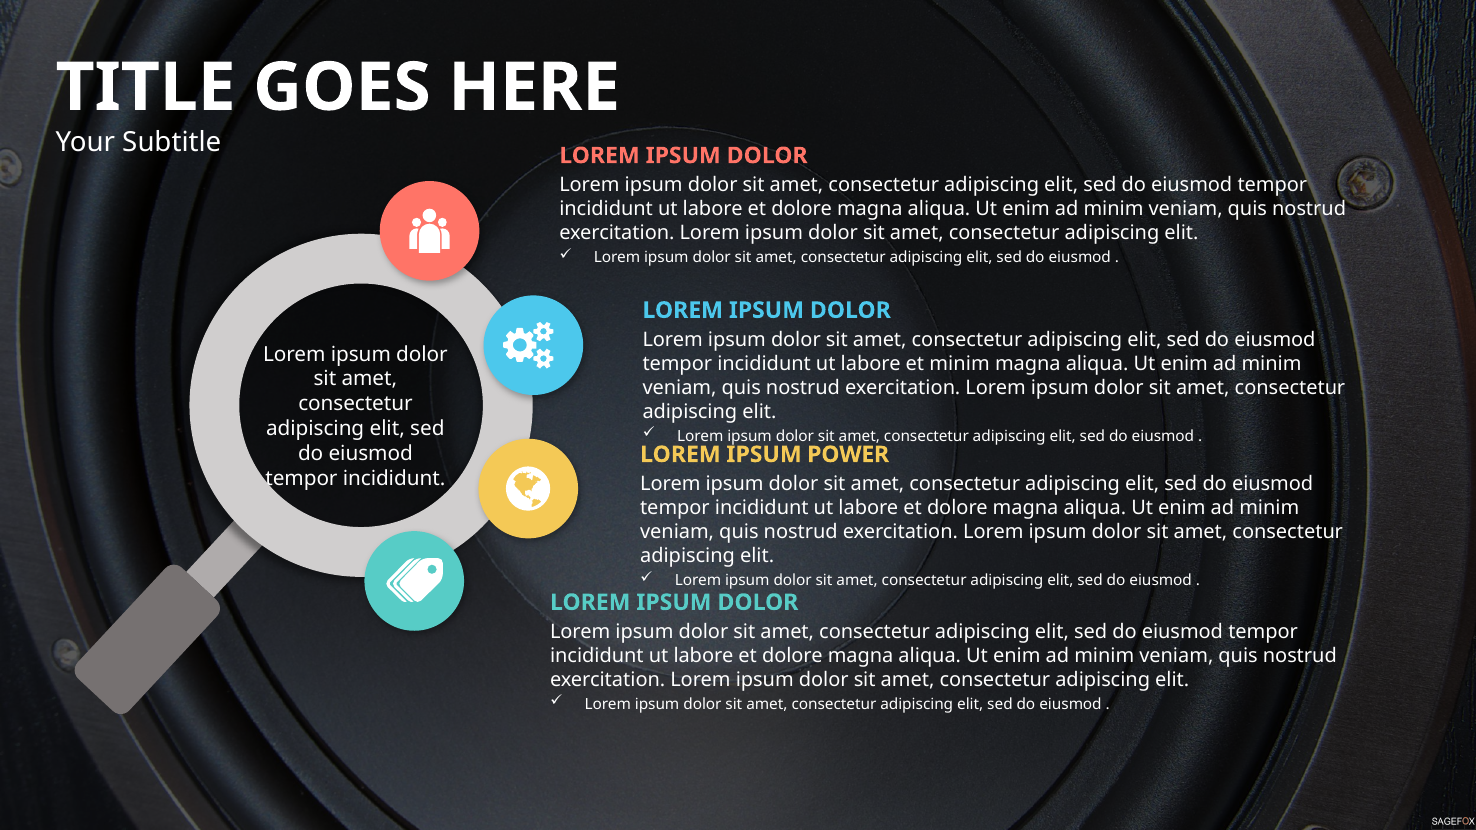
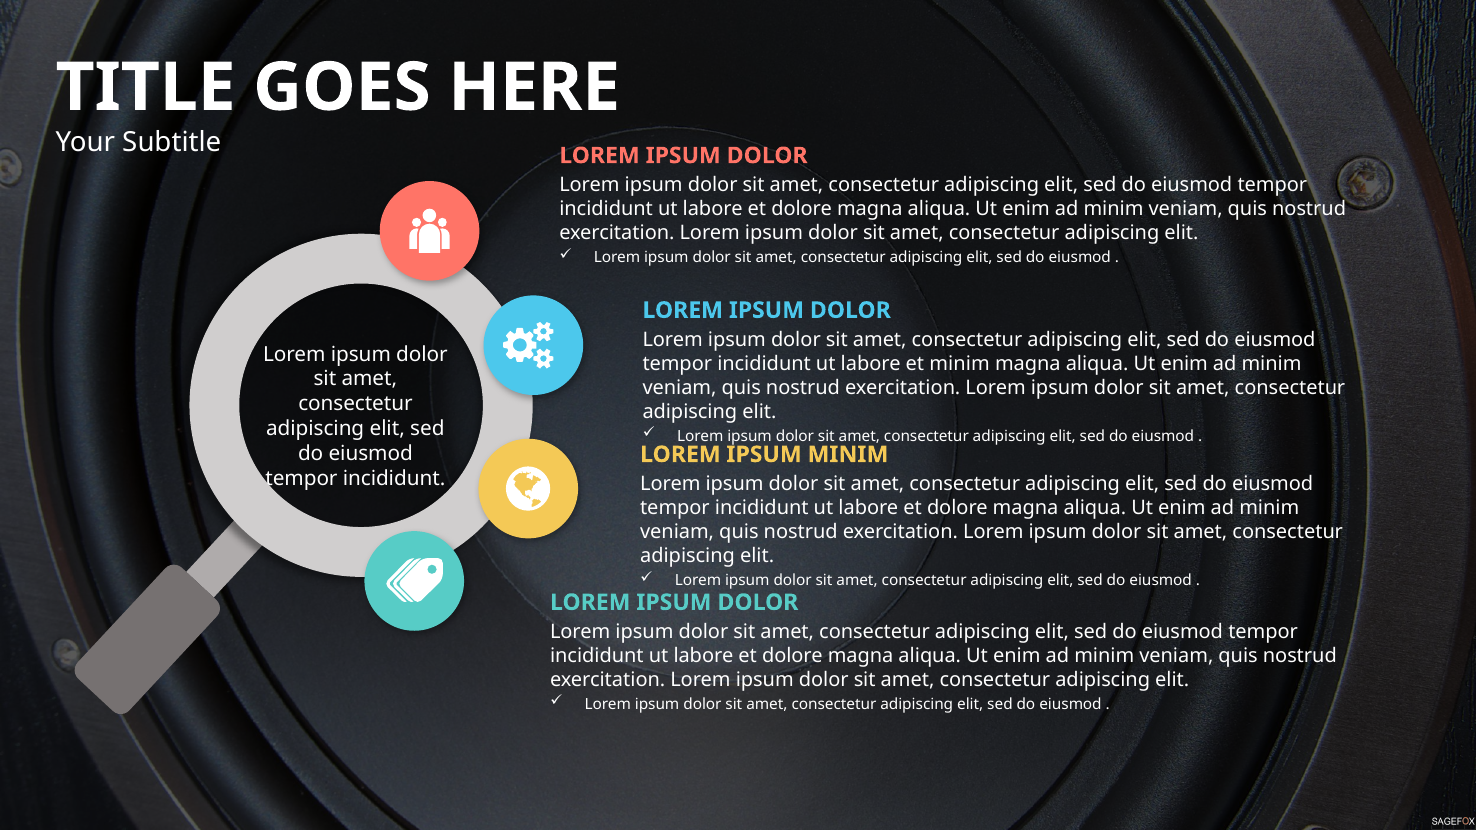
IPSUM POWER: POWER -> MINIM
